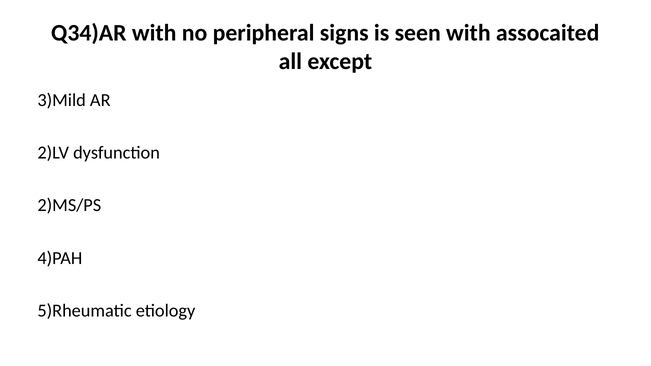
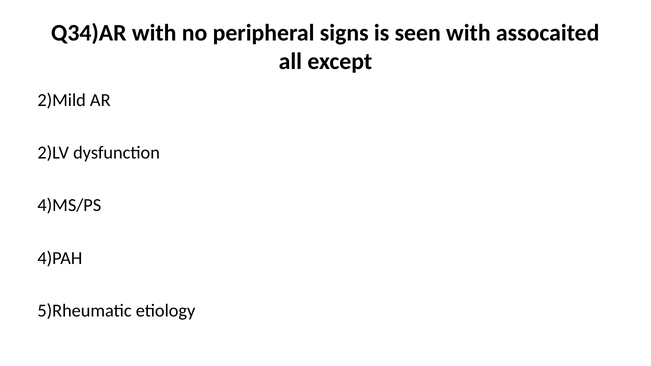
3)Mild: 3)Mild -> 2)Mild
2)MS/PS: 2)MS/PS -> 4)MS/PS
